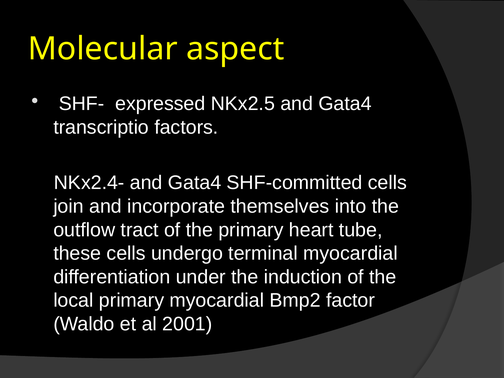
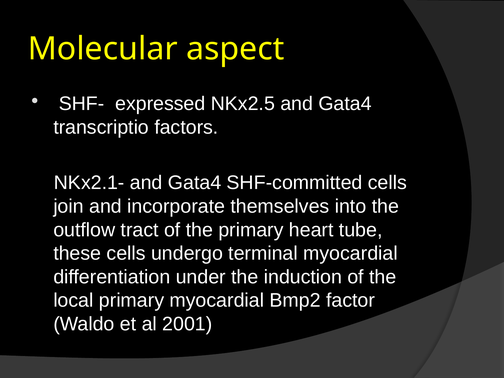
NKx2.4-: NKx2.4- -> NKx2.1-
